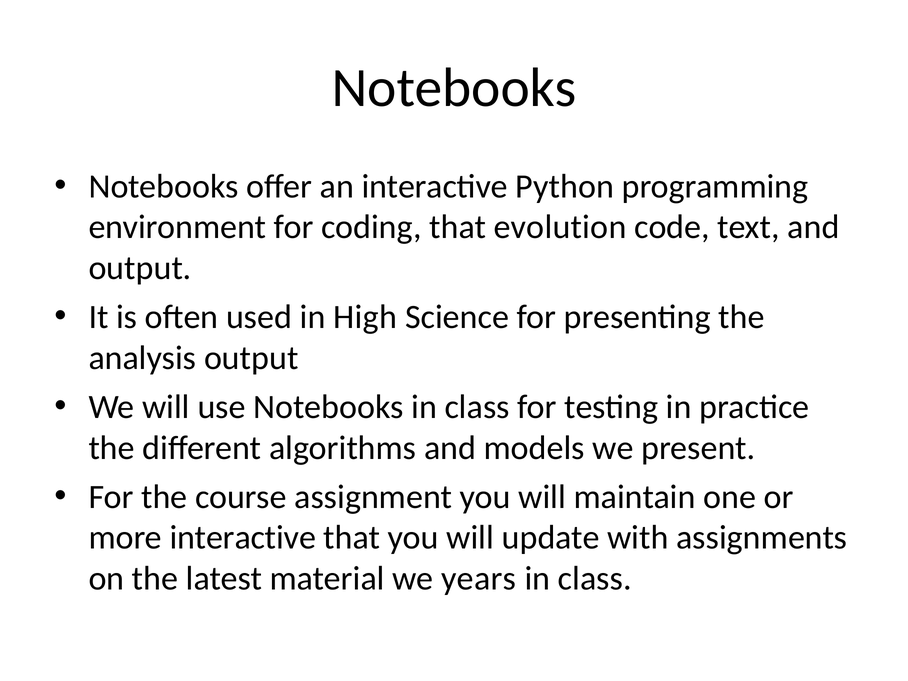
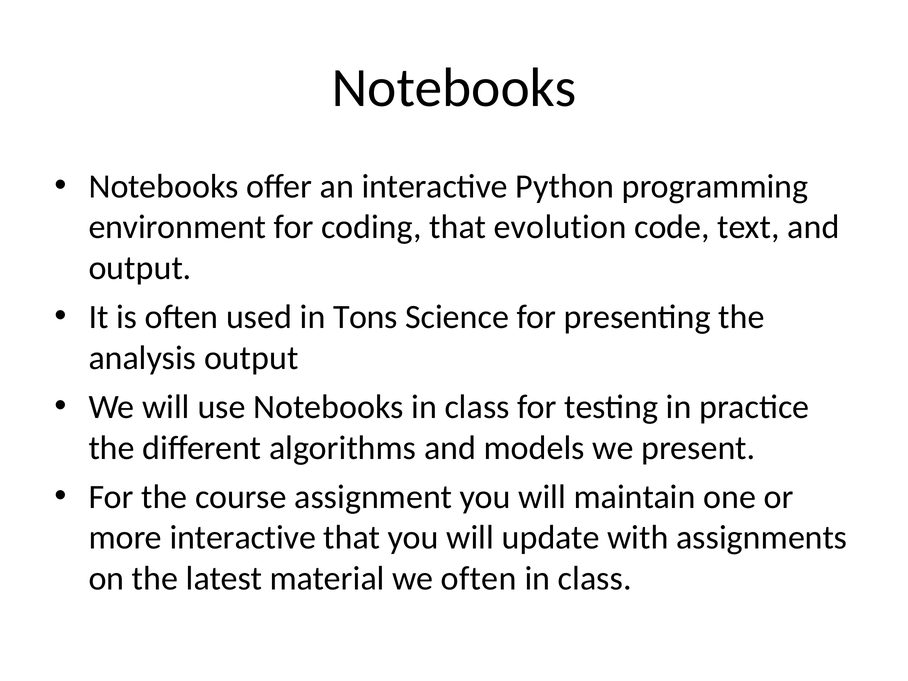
High: High -> Tons
we years: years -> often
